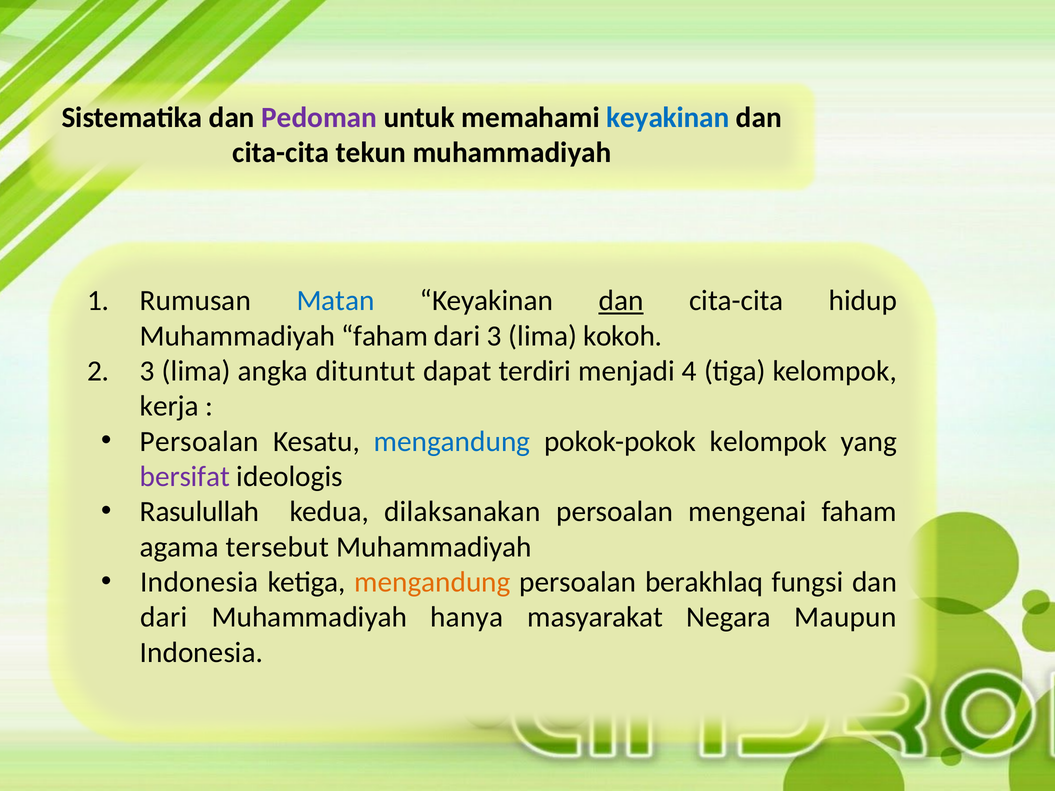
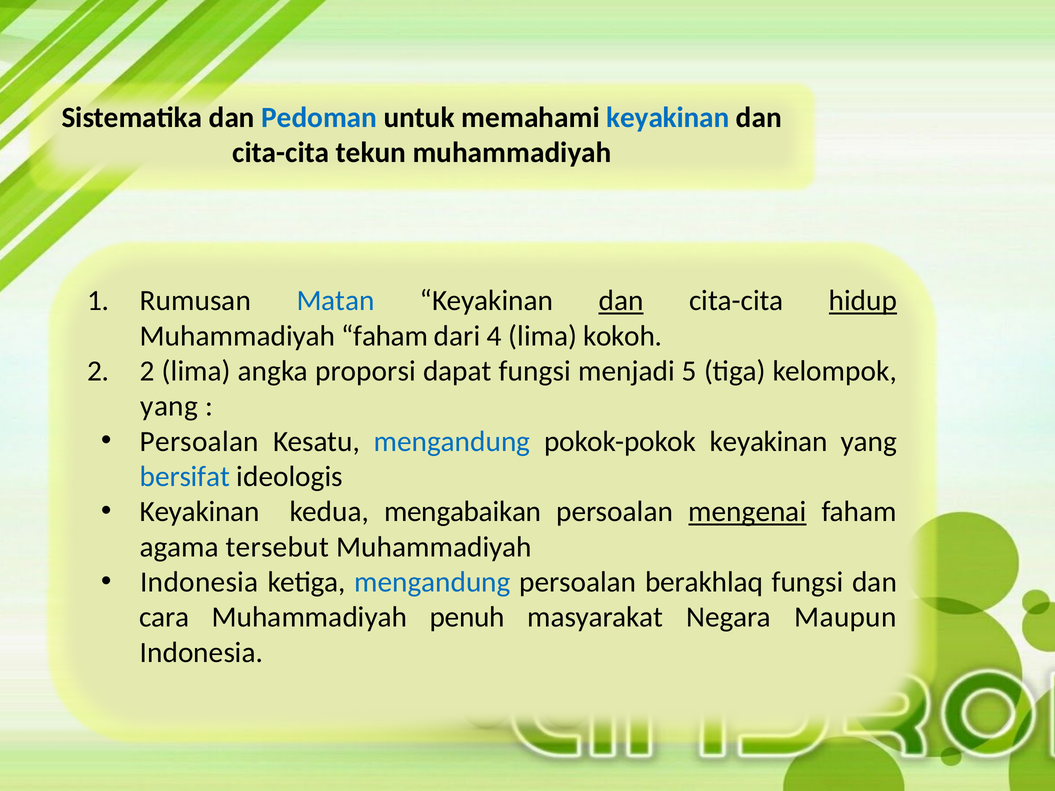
Pedoman colour: purple -> blue
hidup underline: none -> present
dari 3: 3 -> 4
3 at (147, 371): 3 -> 2
dituntut: dituntut -> proporsi
dapat terdiri: terdiri -> fungsi
4: 4 -> 5
kerja at (169, 406): kerja -> yang
pokok-pokok kelompok: kelompok -> keyakinan
bersifat colour: purple -> blue
Rasulullah at (200, 512): Rasulullah -> Keyakinan
dilaksanakan: dilaksanakan -> mengabaikan
mengenai underline: none -> present
mengandung at (432, 582) colour: orange -> blue
dari at (164, 618): dari -> cara
hanya: hanya -> penuh
